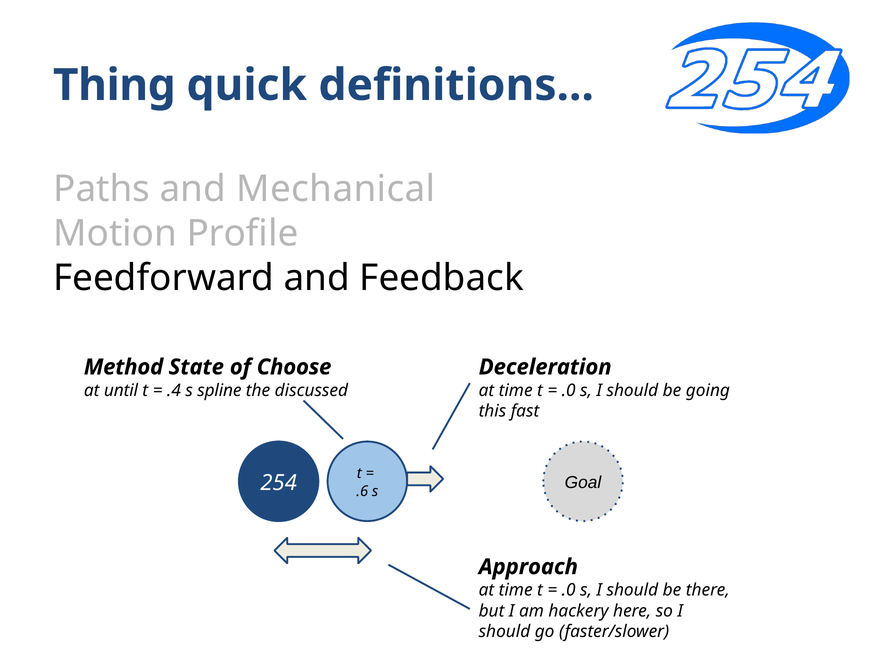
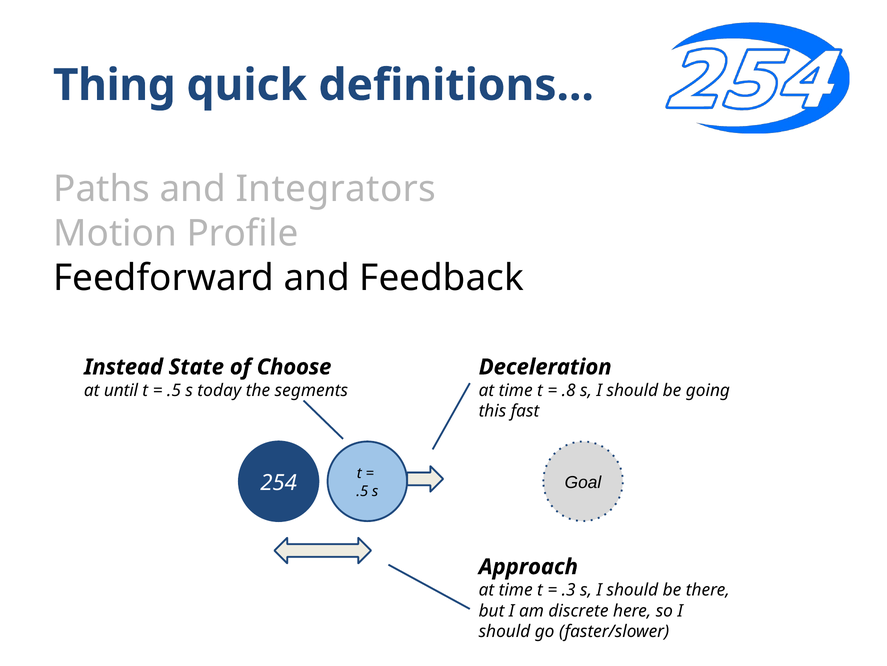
Mechanical: Mechanical -> Integrators
Method: Method -> Instead
.4 at (174, 390): .4 -> .5
spline: spline -> today
discussed: discussed -> segments
.0 at (569, 390): .0 -> .8
.6 at (362, 491): .6 -> .5
.0 at (569, 590): .0 -> .3
hackery: hackery -> discrete
